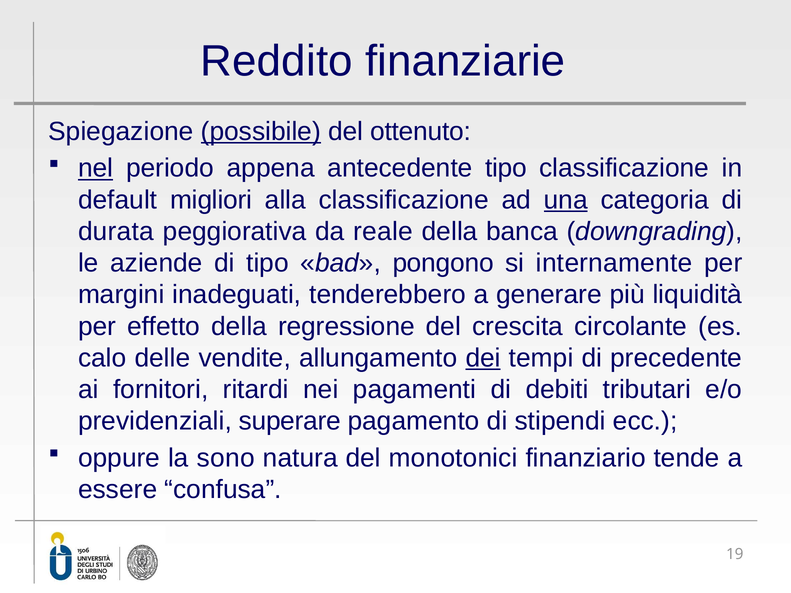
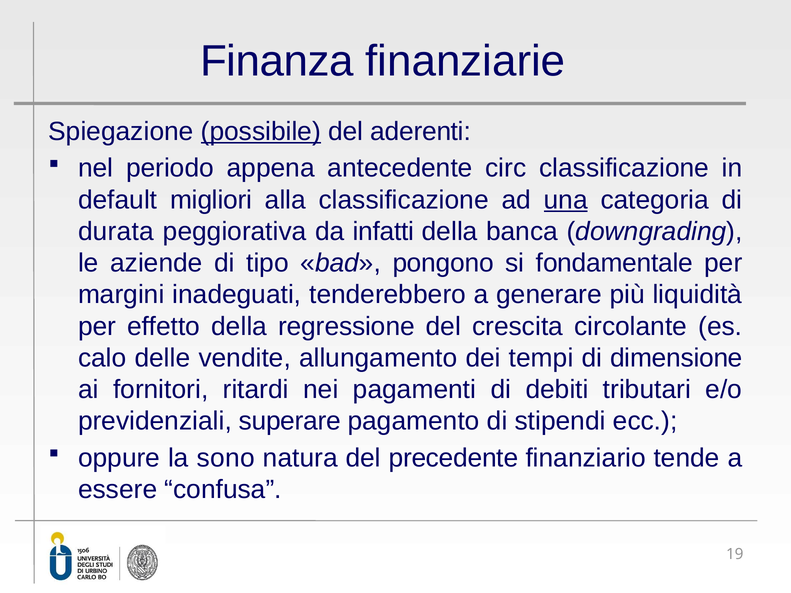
Reddito: Reddito -> Finanza
ottenuto: ottenuto -> aderenti
nel underline: present -> none
antecedente tipo: tipo -> circ
reale: reale -> infatti
internamente: internamente -> fondamentale
dei underline: present -> none
precedente: precedente -> dimensione
monotonici: monotonici -> precedente
